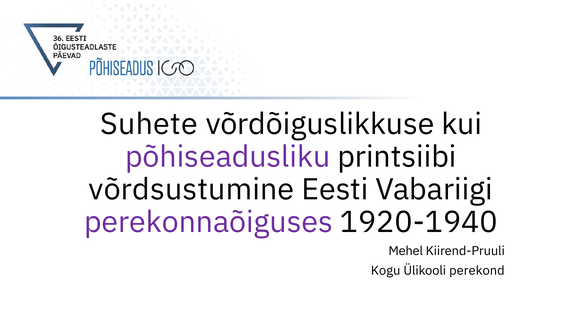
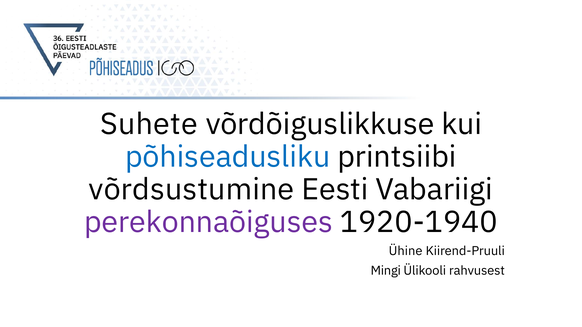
põhiseadusliku colour: purple -> blue
Mehel: Mehel -> Ühine
Kogu: Kogu -> Mingi
perekond: perekond -> rahvusest
